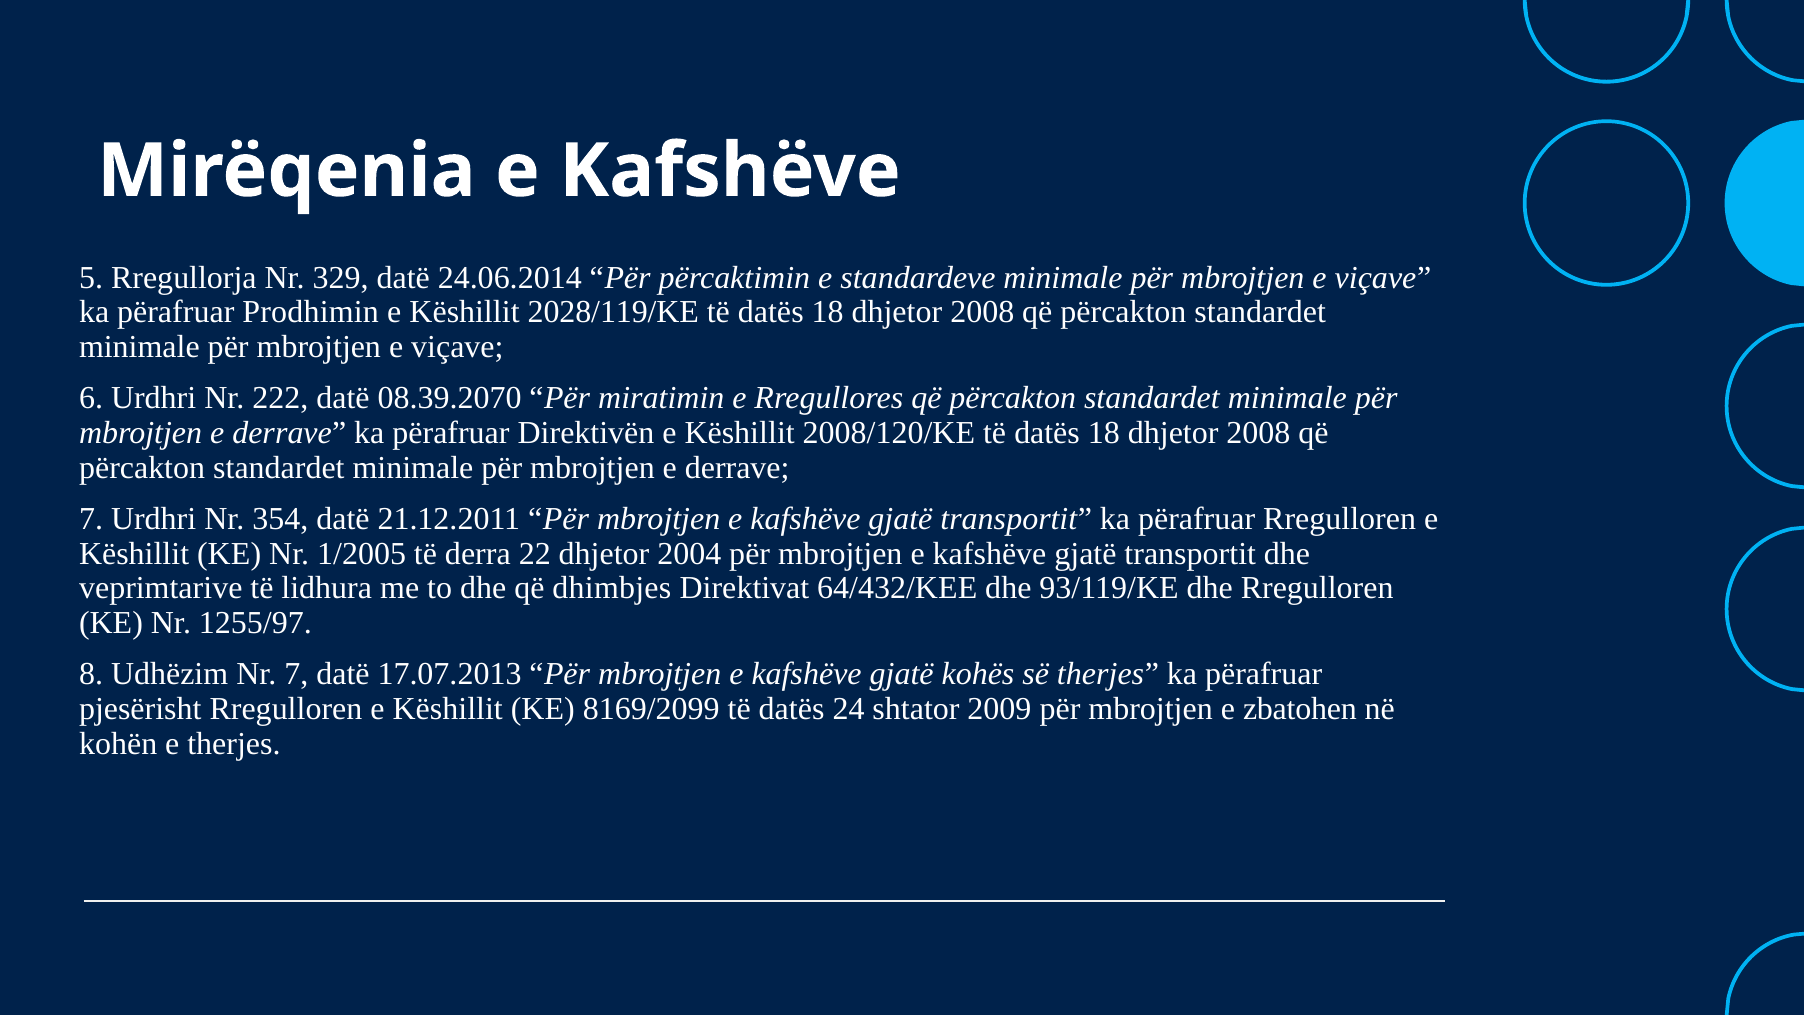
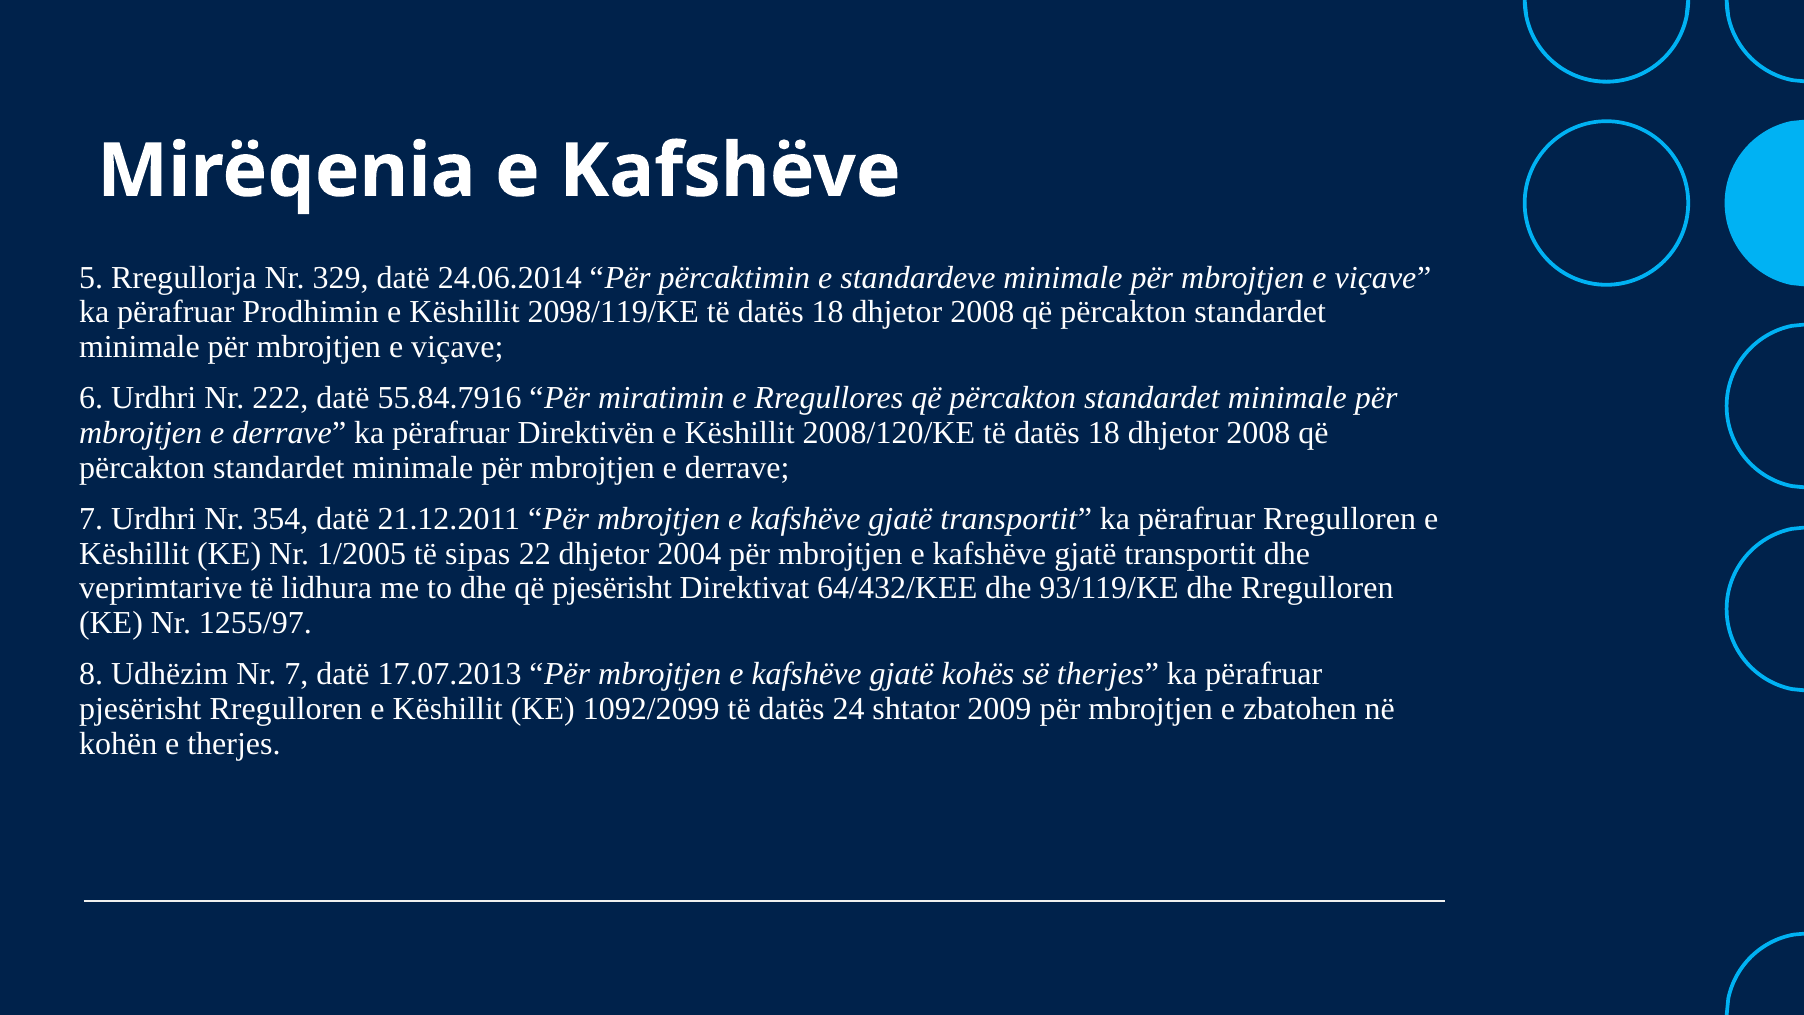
2028/119/KE: 2028/119/KE -> 2098/119/KE
08.39.2070: 08.39.2070 -> 55.84.7916
derra: derra -> sipas
që dhimbjes: dhimbjes -> pjesërisht
8169/2099: 8169/2099 -> 1092/2099
